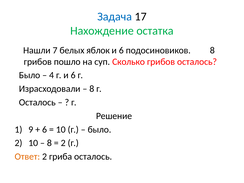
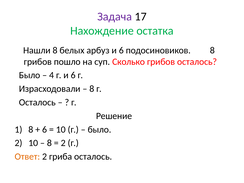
Задача colour: blue -> purple
Нашли 7: 7 -> 8
яблок: яблок -> арбуз
9 at (31, 129): 9 -> 8
